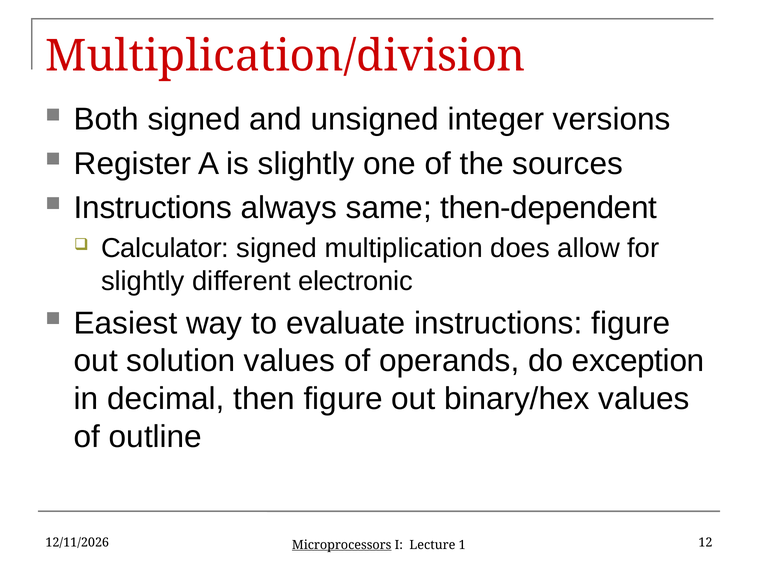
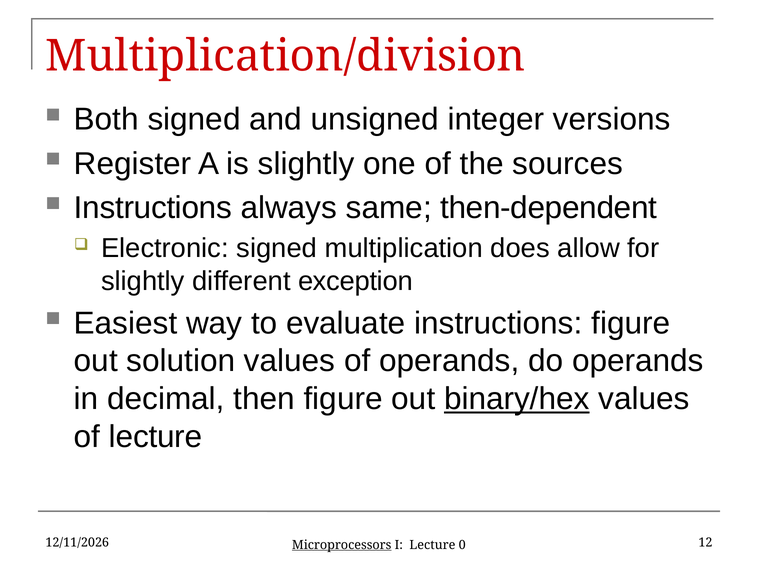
Calculator: Calculator -> Electronic
electronic: electronic -> exception
do exception: exception -> operands
binary/hex underline: none -> present
of outline: outline -> lecture
1: 1 -> 0
